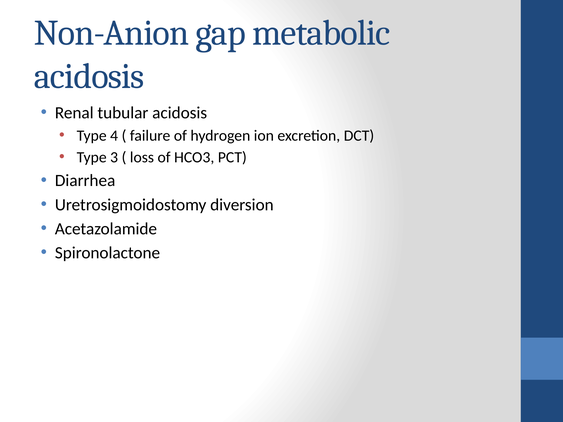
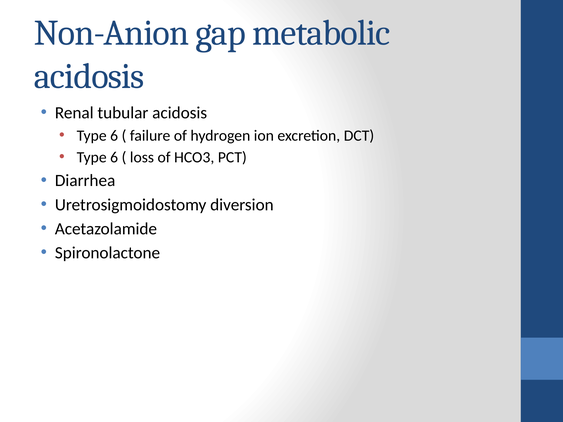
4 at (114, 136): 4 -> 6
3 at (114, 157): 3 -> 6
